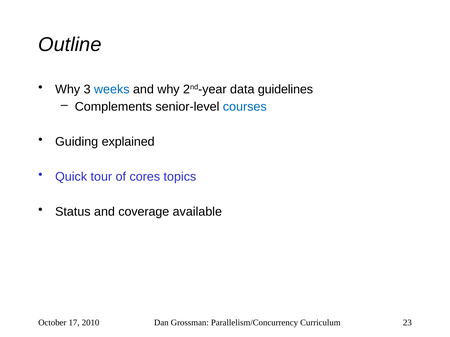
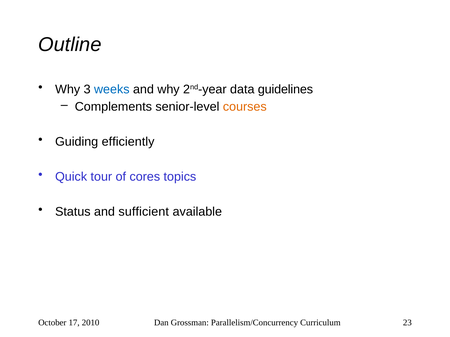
courses colour: blue -> orange
explained: explained -> efficiently
coverage: coverage -> sufficient
